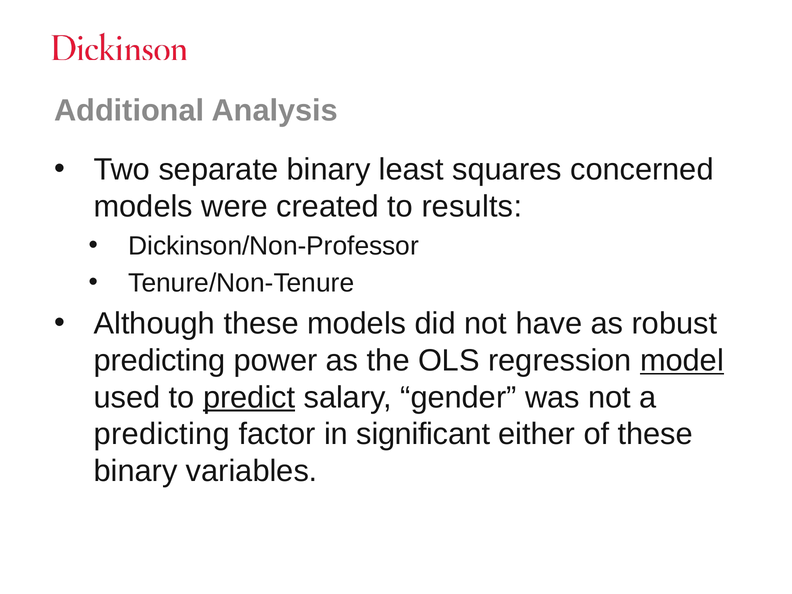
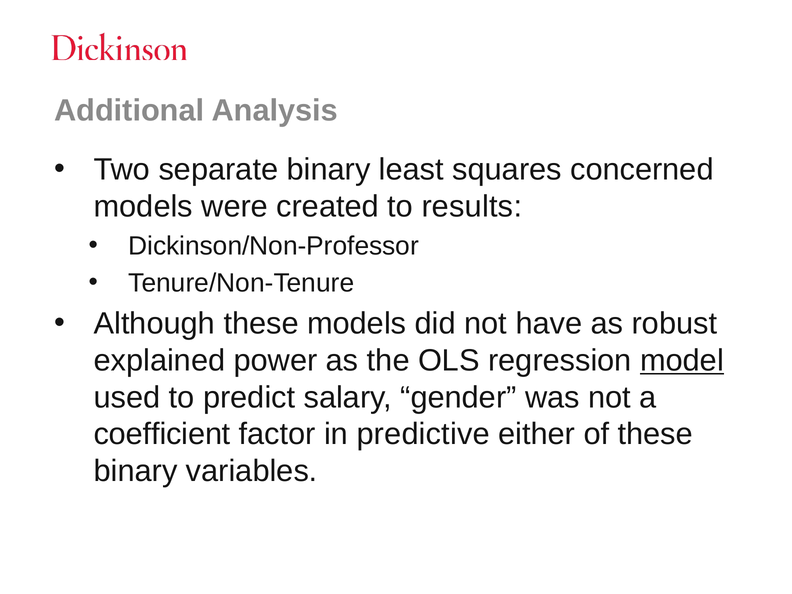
predicting at (160, 360): predicting -> explained
predict underline: present -> none
predicting at (162, 434): predicting -> coefficient
significant: significant -> predictive
